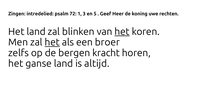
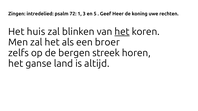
Het land: land -> huis
het at (52, 42) underline: present -> none
kracht: kracht -> streek
